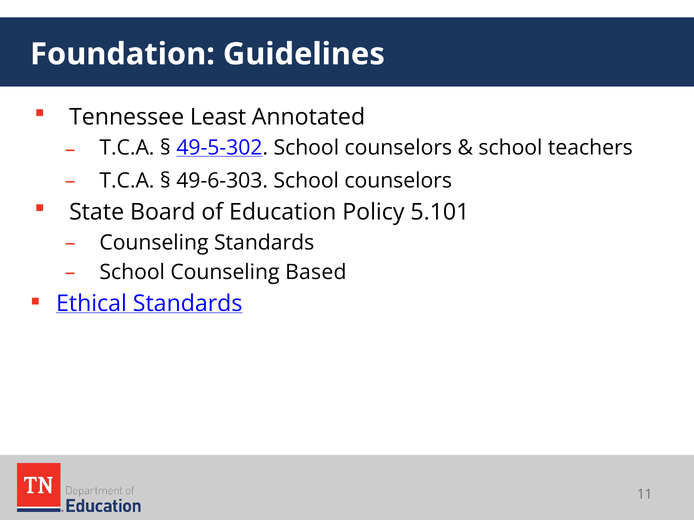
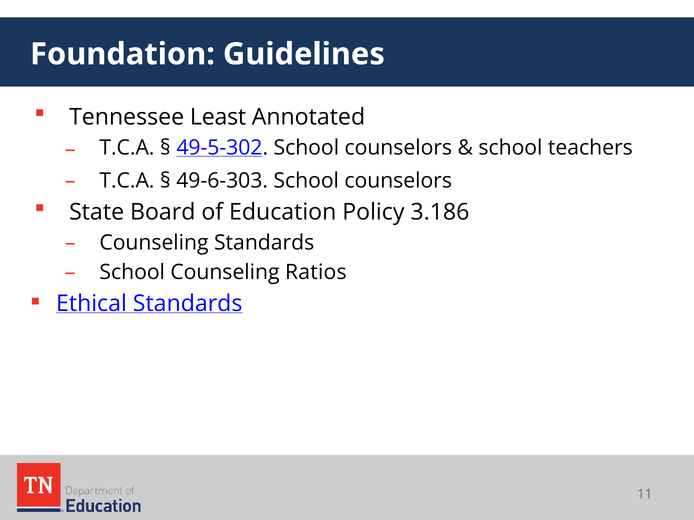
5.101: 5.101 -> 3.186
Based: Based -> Ratios
